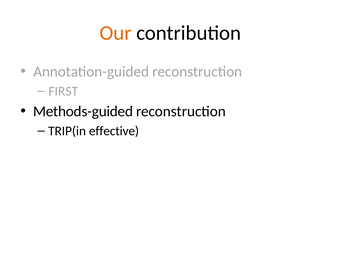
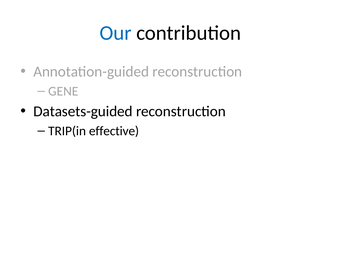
Our colour: orange -> blue
FIRST: FIRST -> GENE
Methods-guided: Methods-guided -> Datasets-guided
